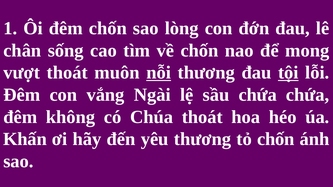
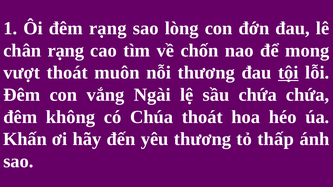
đêm chốn: chốn -> rạng
chân sống: sống -> rạng
nỗi underline: present -> none
tỏ chốn: chốn -> thấp
